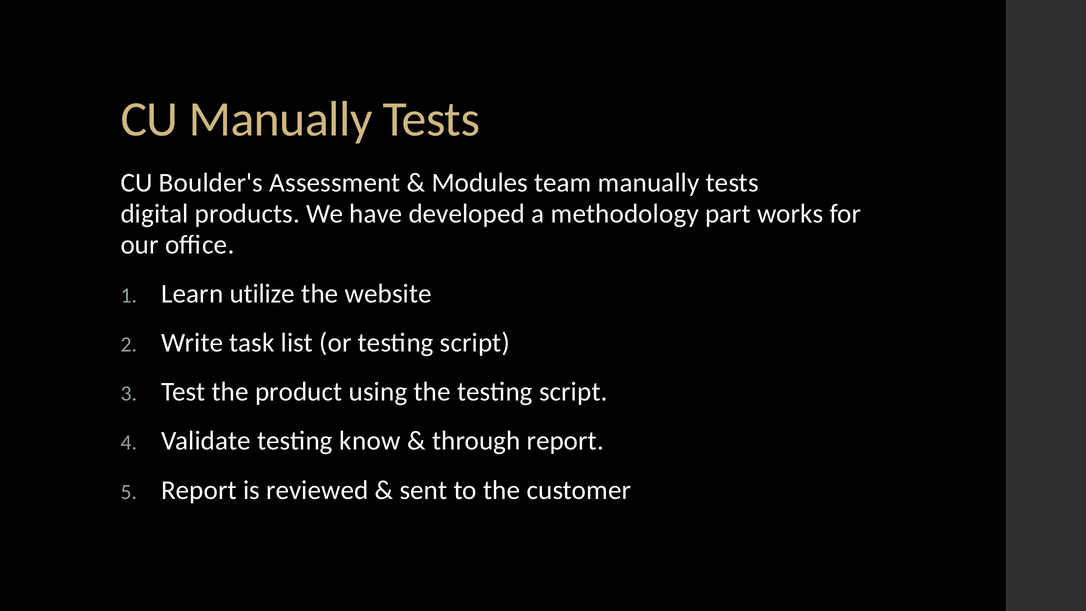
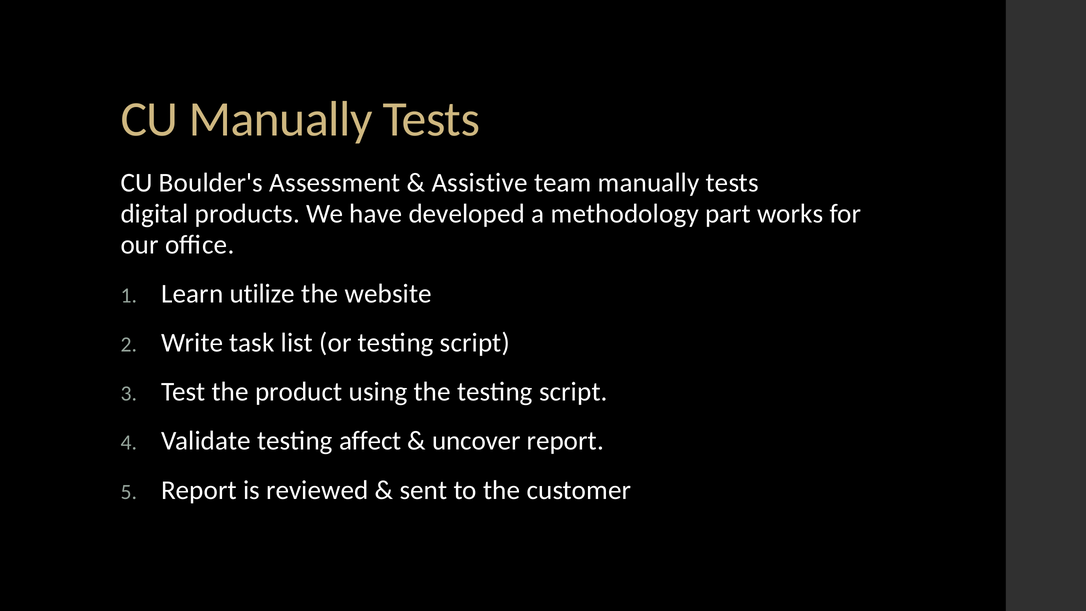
Modules: Modules -> Assistive
know: know -> affect
through: through -> uncover
